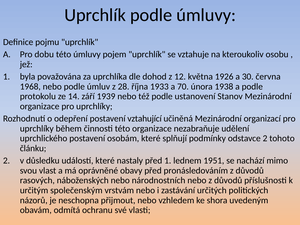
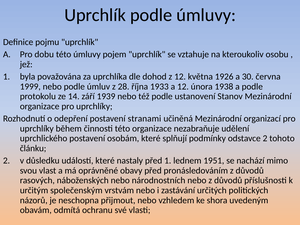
1968: 1968 -> 1999
a 70: 70 -> 12
vztahující: vztahující -> stranami
